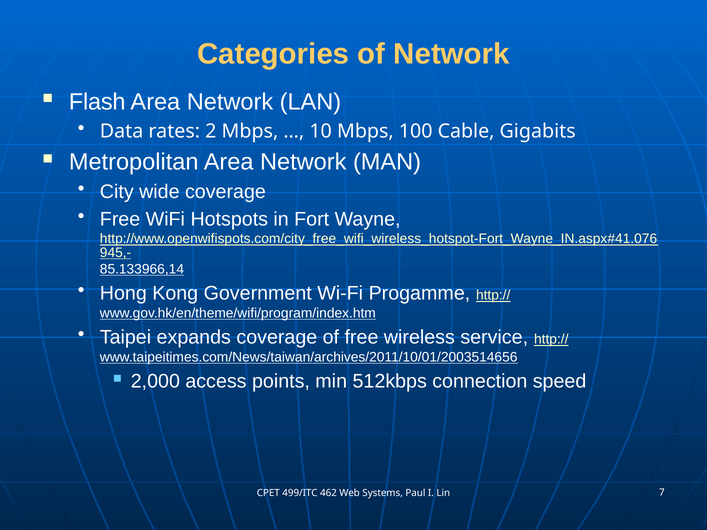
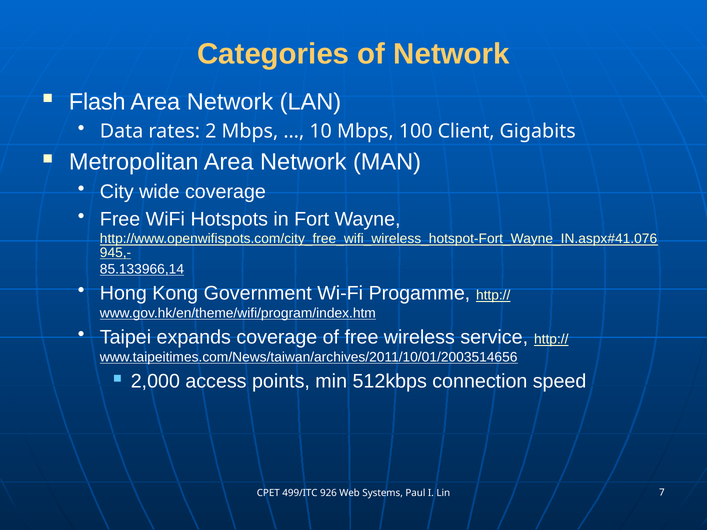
Cable: Cable -> Client
462: 462 -> 926
